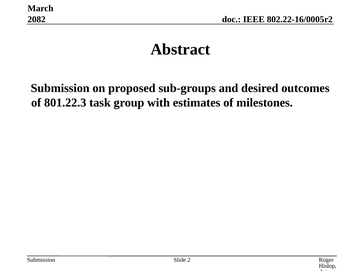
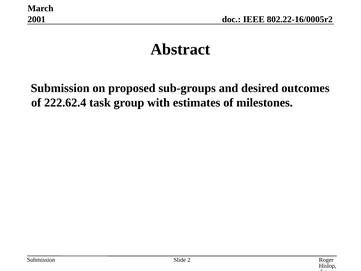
2082: 2082 -> 2001
801.22.3: 801.22.3 -> 222.62.4
